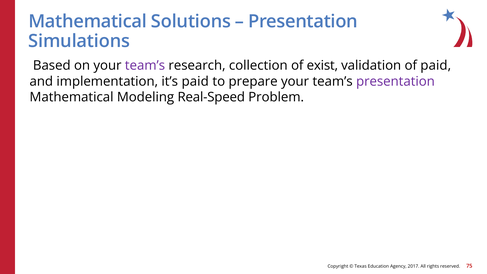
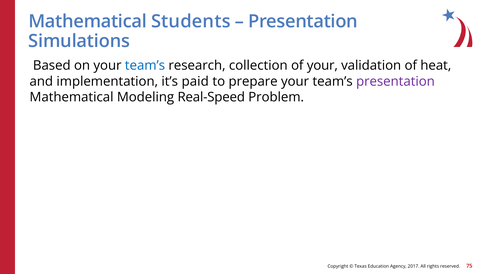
Solutions: Solutions -> Students
team’s at (145, 66) colour: purple -> blue
of exist: exist -> your
of paid: paid -> heat
